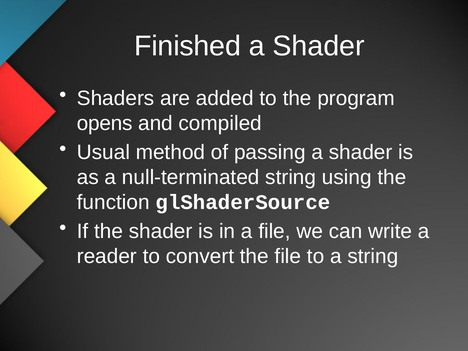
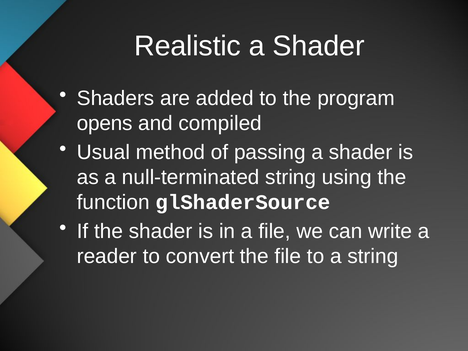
Finished: Finished -> Realistic
